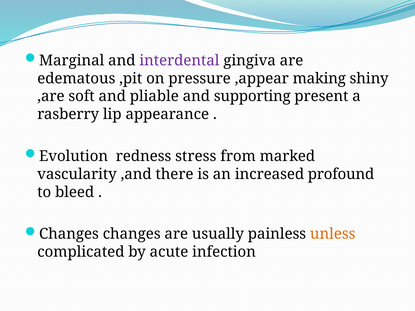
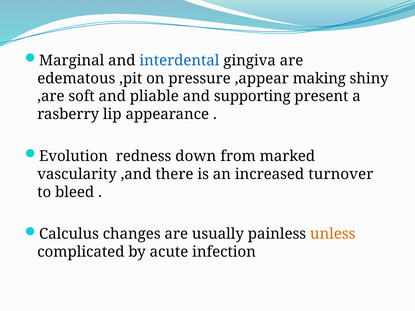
interdental colour: purple -> blue
stress: stress -> down
profound: profound -> turnover
Changes at (69, 234): Changes -> Calculus
